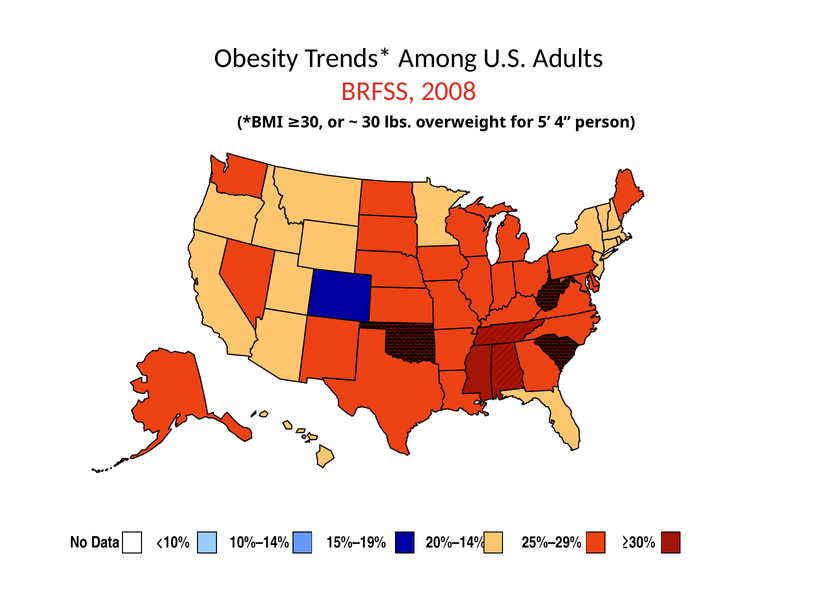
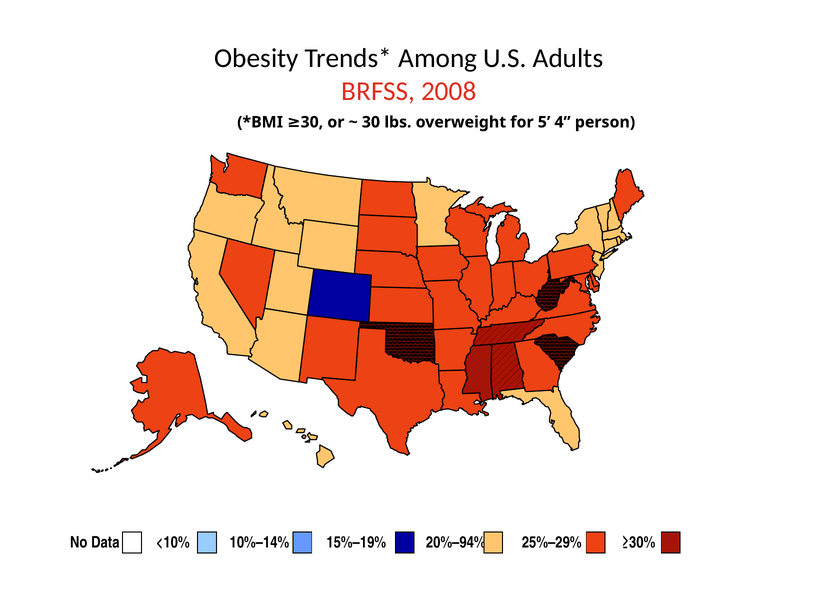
20%–14%: 20%–14% -> 20%–94%
